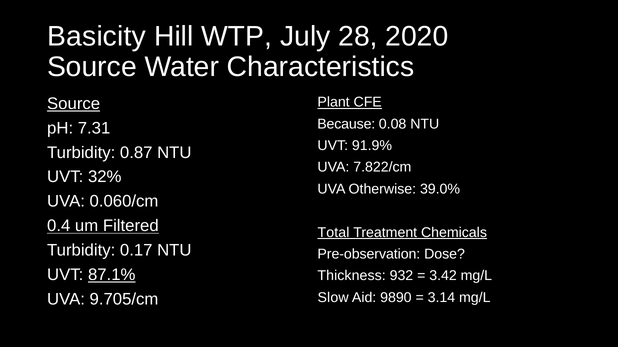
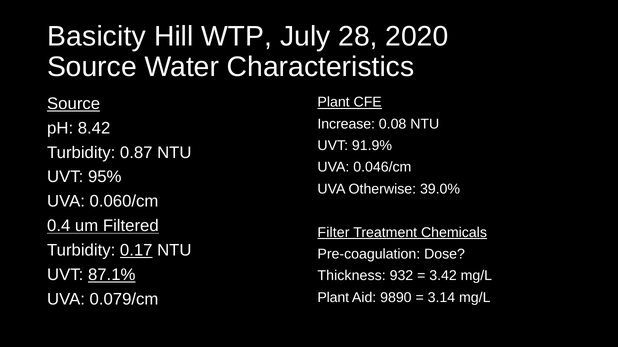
Because: Because -> Increase
7.31: 7.31 -> 8.42
7.822/cm: 7.822/cm -> 0.046/cm
32%: 32% -> 95%
Total: Total -> Filter
0.17 underline: none -> present
Pre-observation: Pre-observation -> Pre-coagulation
Slow at (333, 298): Slow -> Plant
9.705/cm: 9.705/cm -> 0.079/cm
